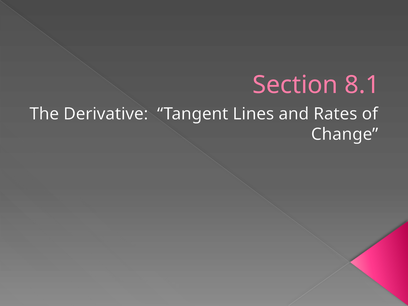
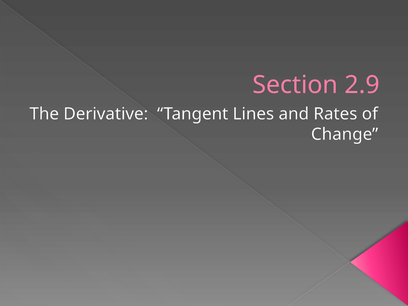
8.1: 8.1 -> 2.9
